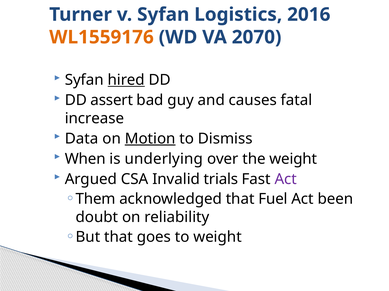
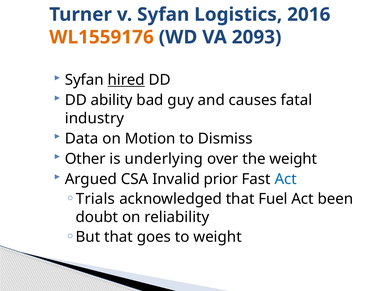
2070: 2070 -> 2093
assert: assert -> ability
increase: increase -> industry
Motion underline: present -> none
When: When -> Other
trials: trials -> prior
Act at (286, 180) colour: purple -> blue
Them: Them -> Trials
